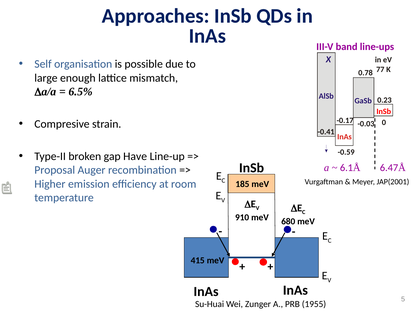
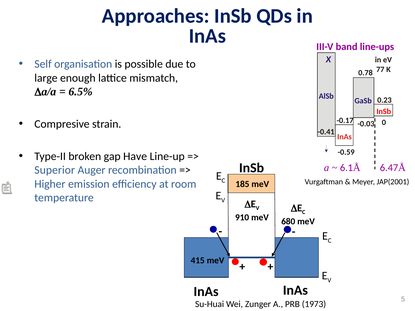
Proposal: Proposal -> Superior
1955: 1955 -> 1973
